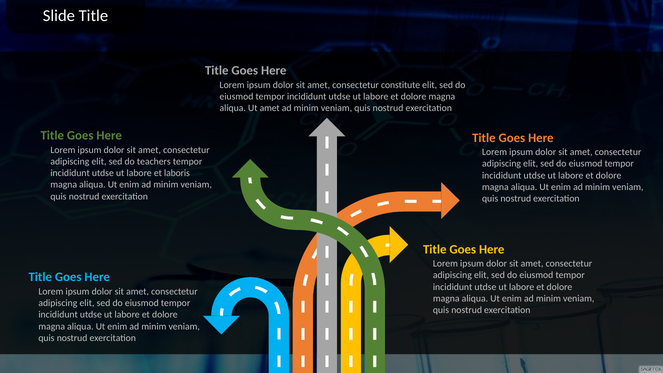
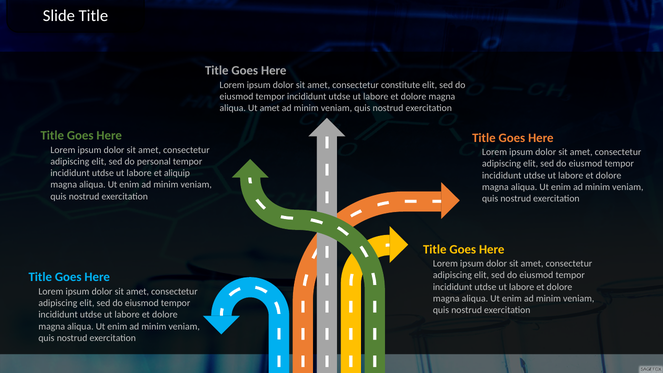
teachers: teachers -> personal
laboris: laboris -> aliquip
